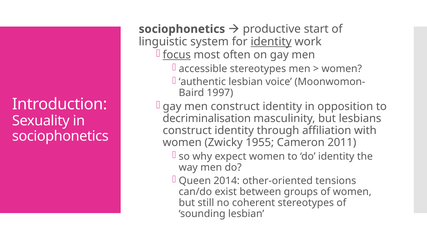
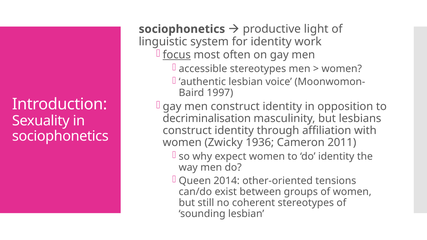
start: start -> light
identity at (271, 42) underline: present -> none
1955: 1955 -> 1936
